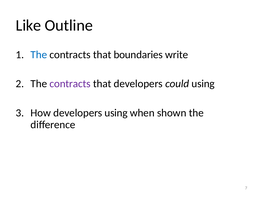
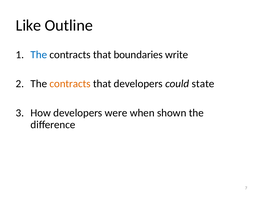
contracts at (70, 84) colour: purple -> orange
could using: using -> state
developers using: using -> were
